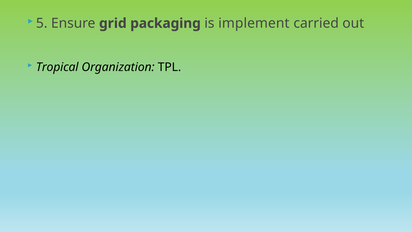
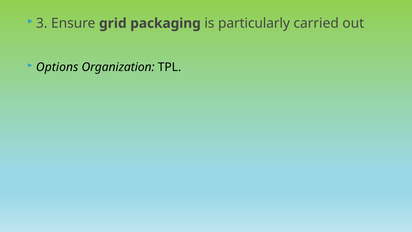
5: 5 -> 3
implement: implement -> particularly
Tropical: Tropical -> Options
